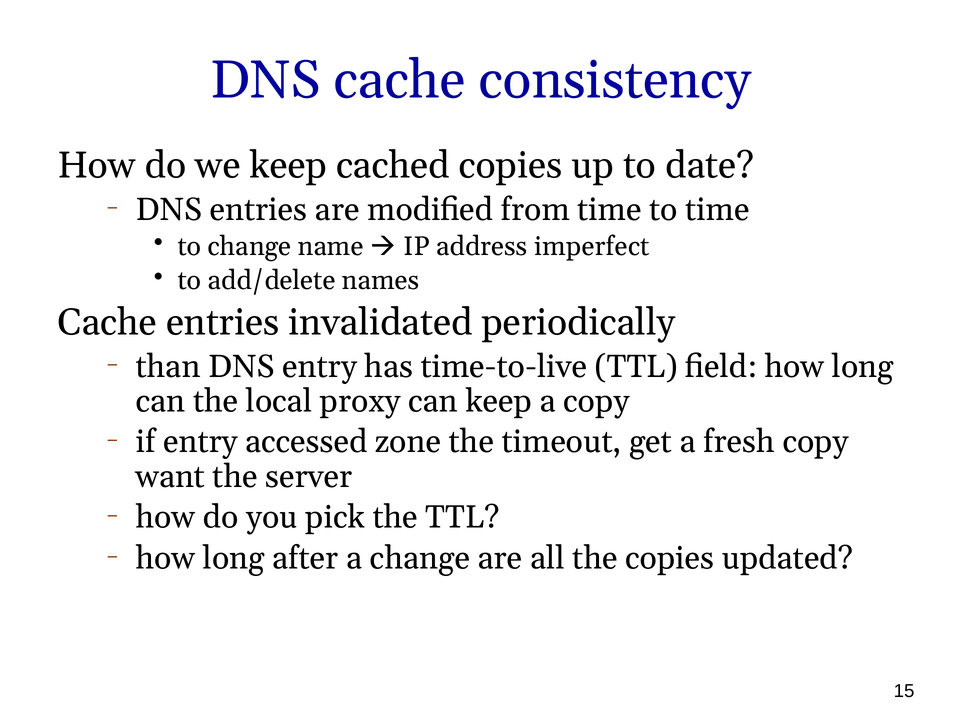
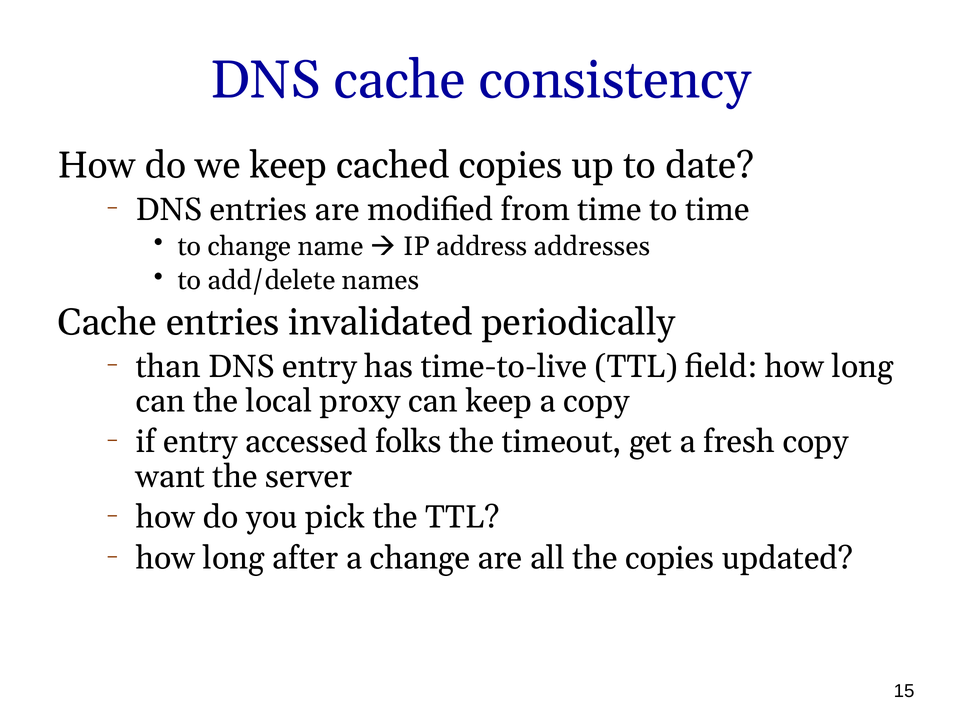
imperfect: imperfect -> addresses
zone: zone -> folks
